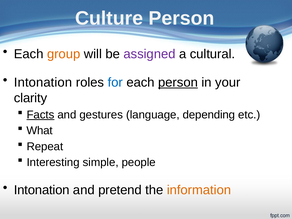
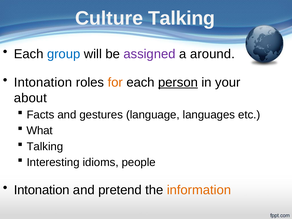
Culture Person: Person -> Talking
group colour: orange -> blue
cultural: cultural -> around
for colour: blue -> orange
clarity: clarity -> about
Facts underline: present -> none
depending: depending -> languages
Repeat at (45, 147): Repeat -> Talking
simple: simple -> idioms
